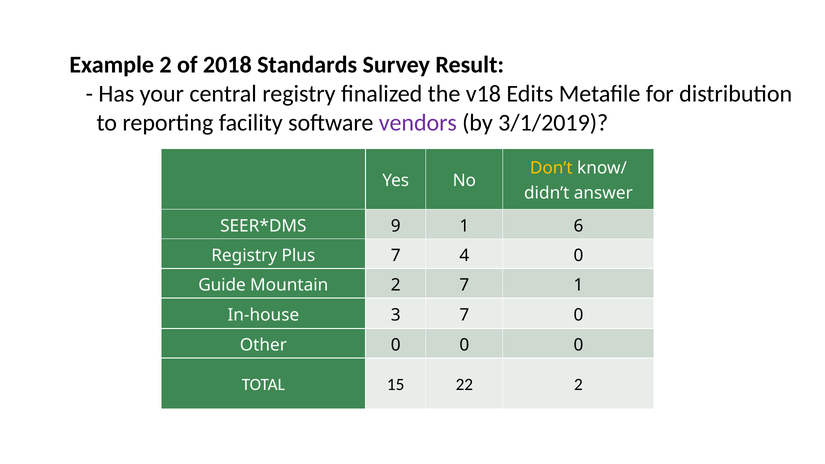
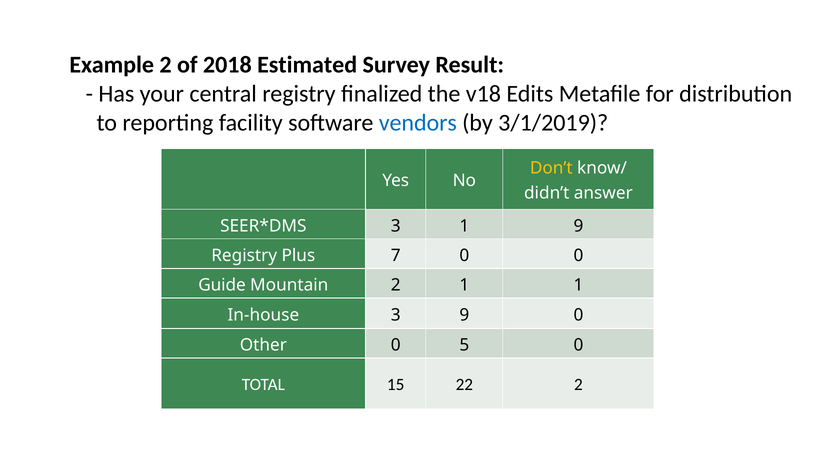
Standards: Standards -> Estimated
vendors colour: purple -> blue
9 at (396, 226): 9 -> 3
1 6: 6 -> 9
7 4: 4 -> 0
2 7: 7 -> 1
3 7: 7 -> 9
Other 0 0: 0 -> 5
